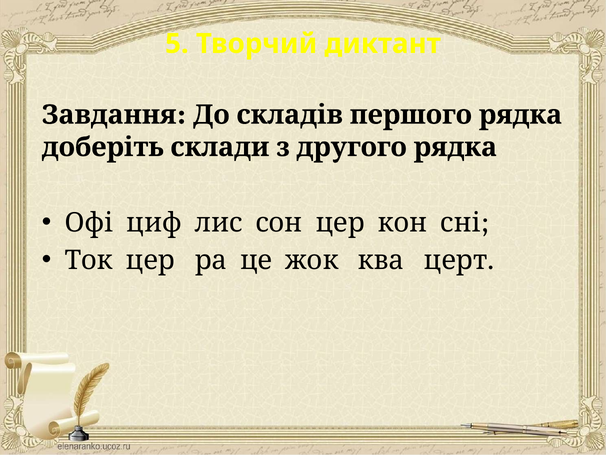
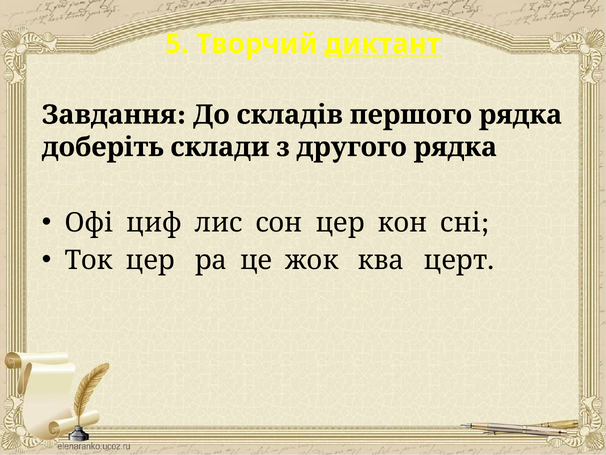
диктант underline: none -> present
